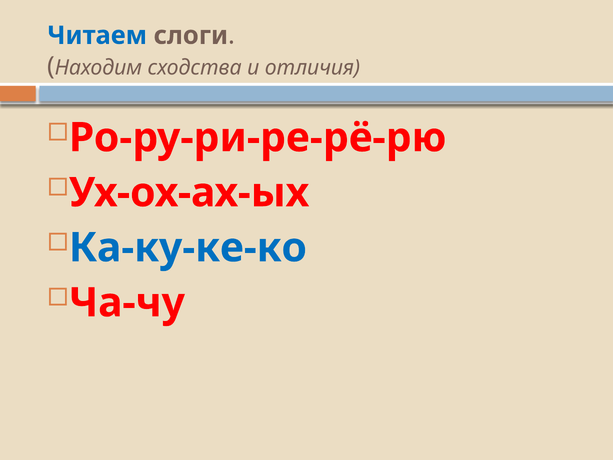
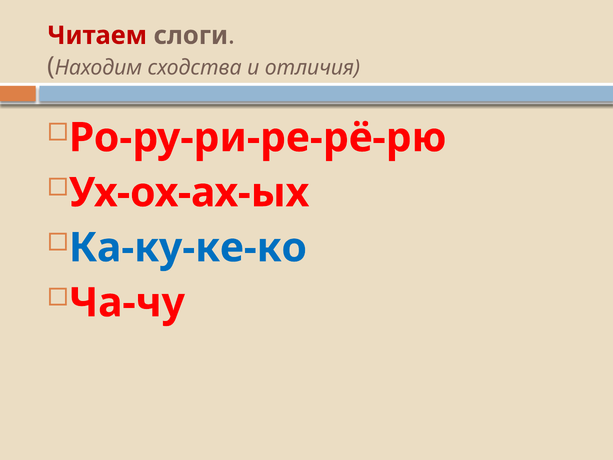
Читаем colour: blue -> red
